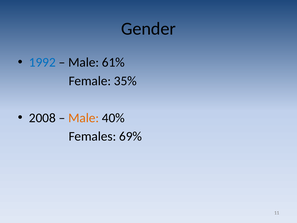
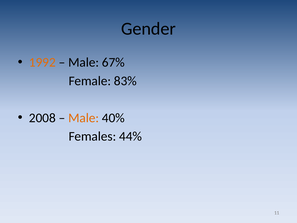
1992 colour: blue -> orange
61%: 61% -> 67%
35%: 35% -> 83%
69%: 69% -> 44%
